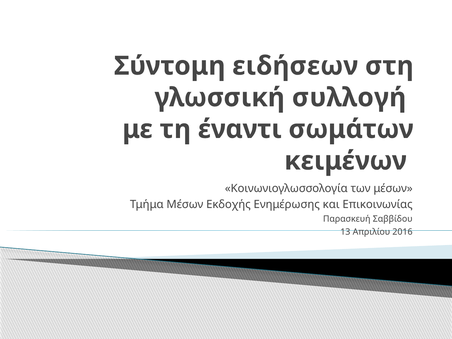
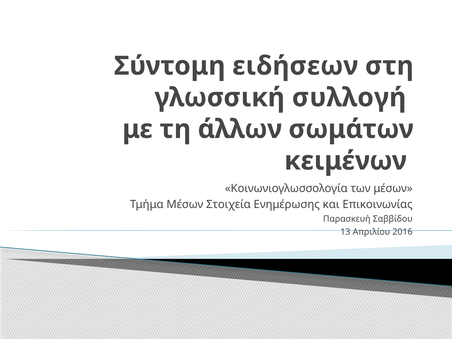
έναντι: έναντι -> άλλων
Εκδοχής: Εκδοχής -> Στοιχεία
